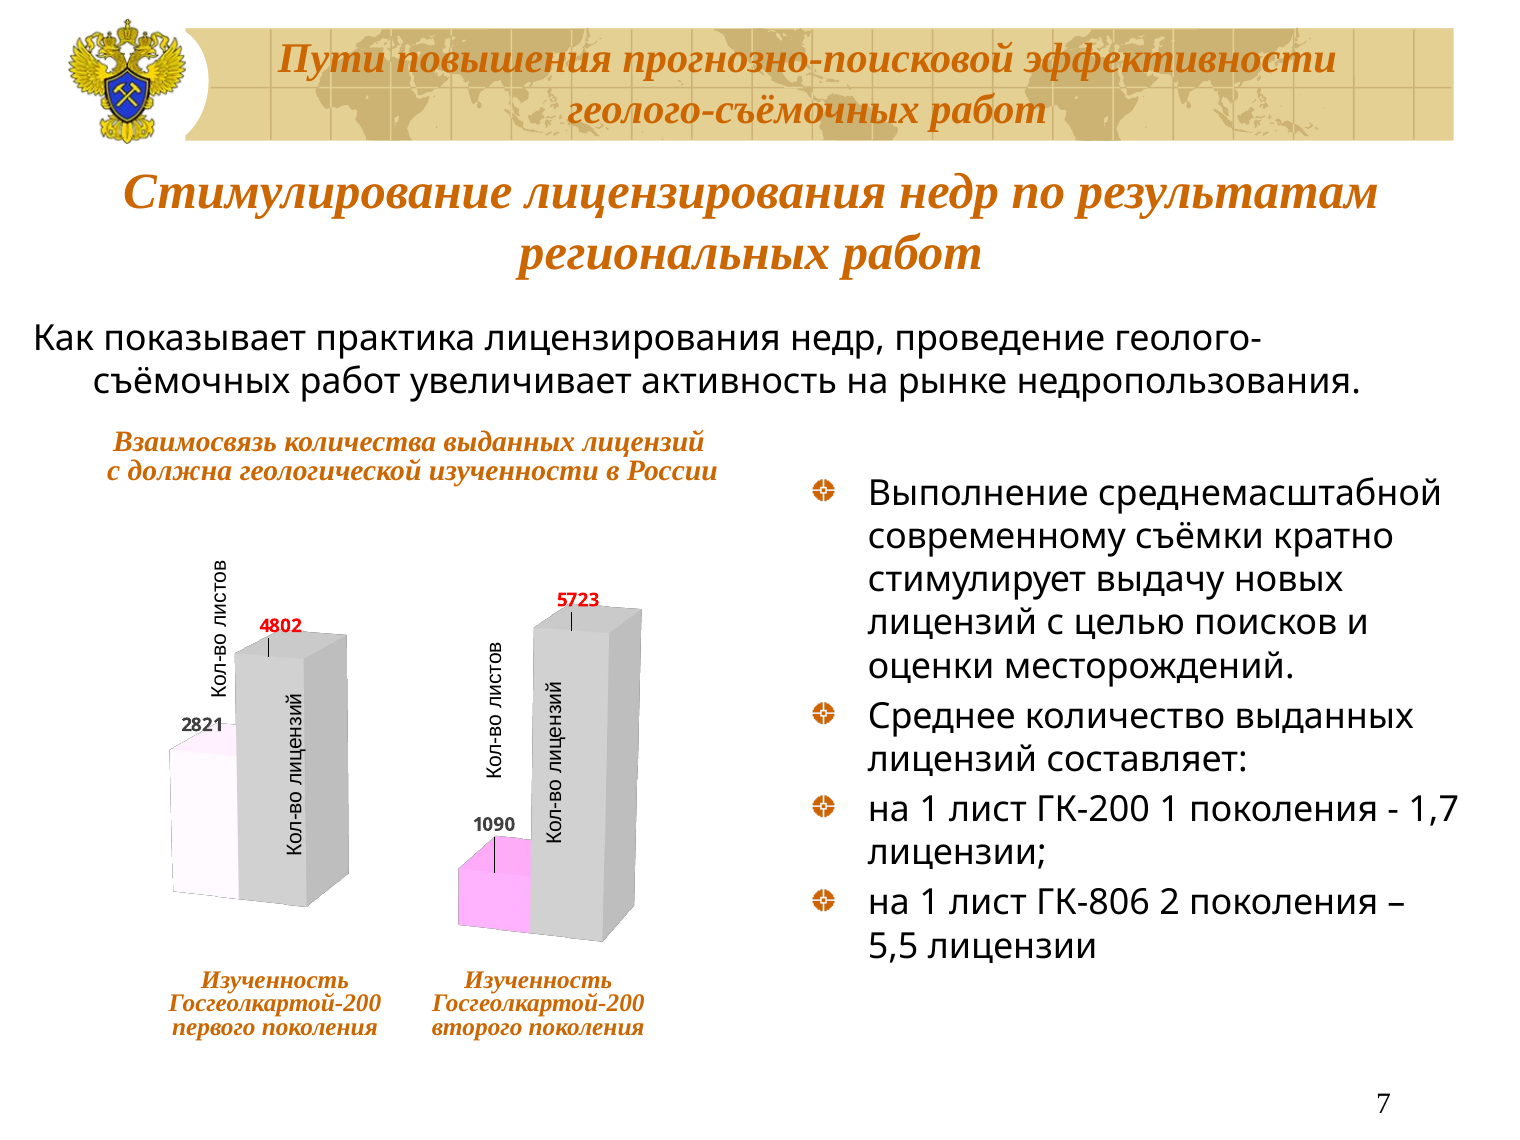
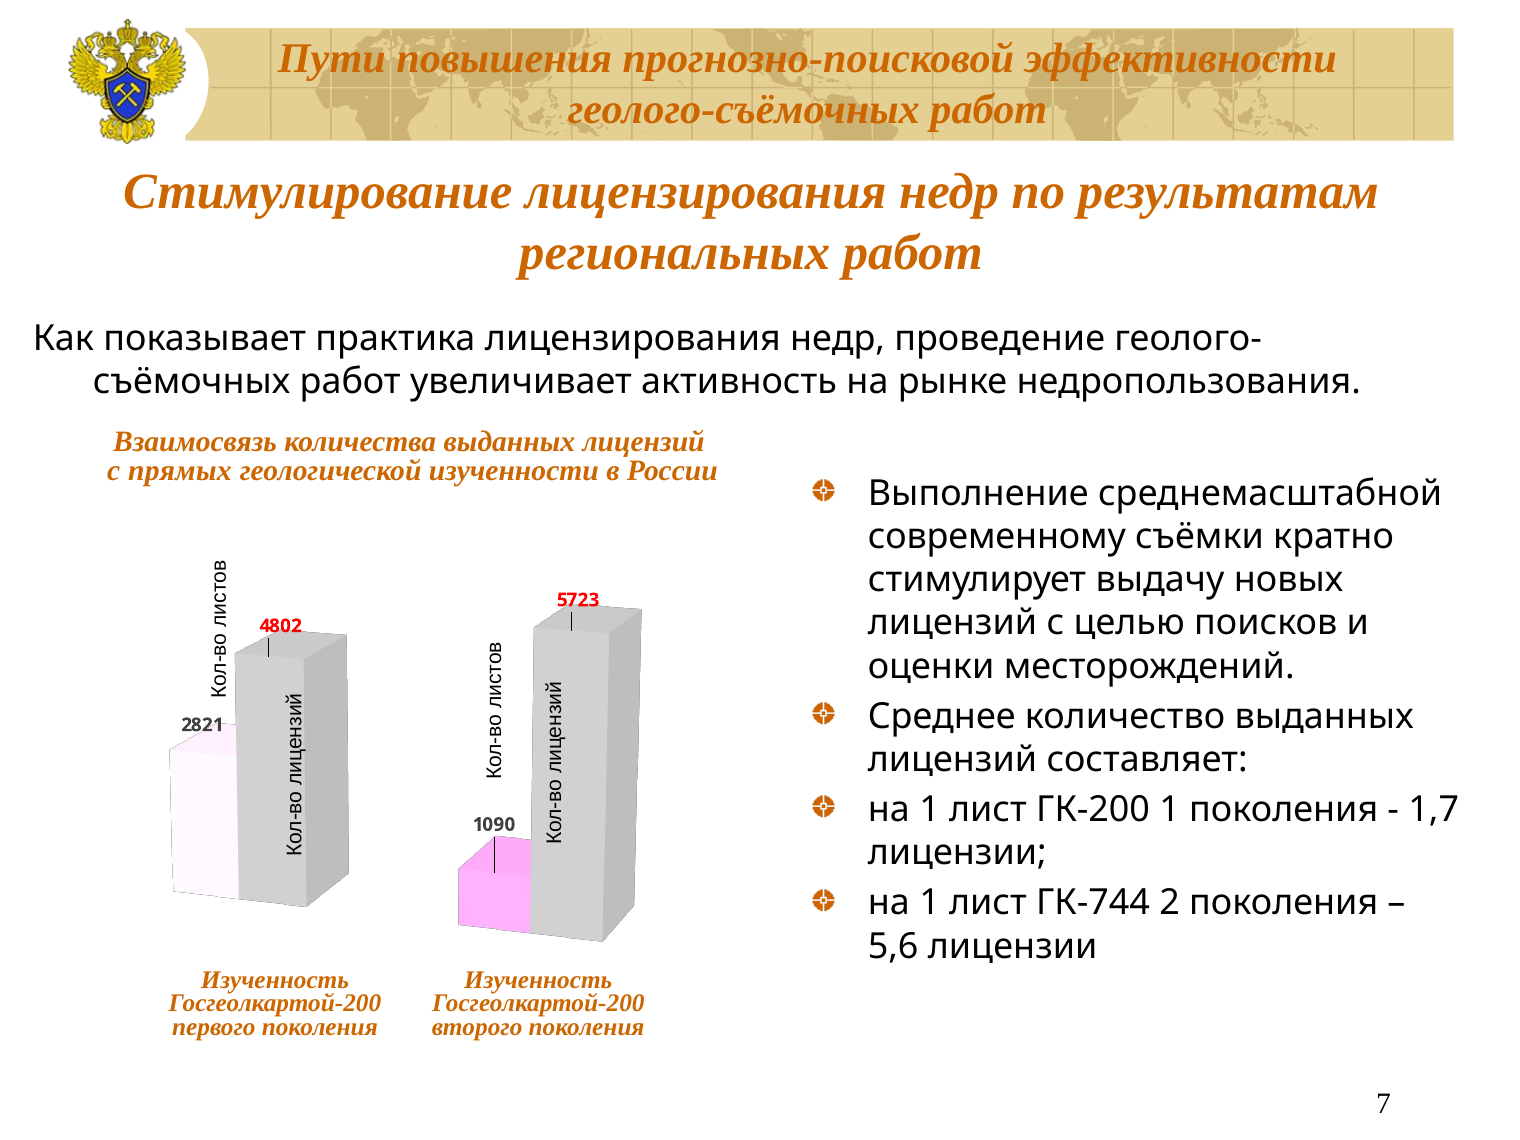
должна: должна -> прямых
ГК-806: ГК-806 -> ГК-744
5,5: 5,5 -> 5,6
